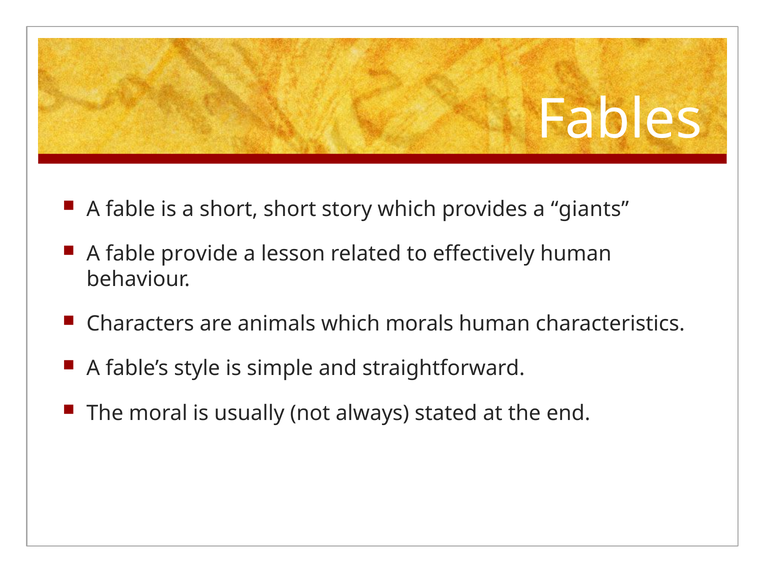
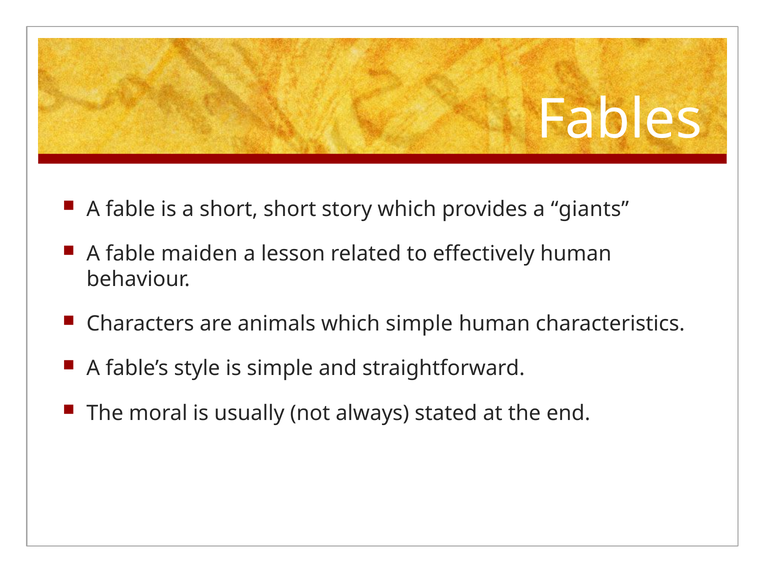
provide: provide -> maiden
which morals: morals -> simple
